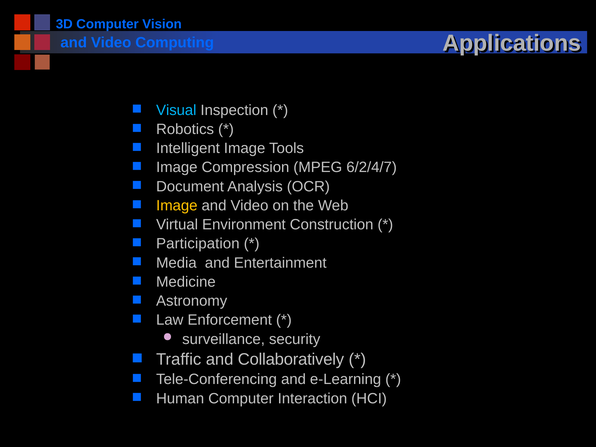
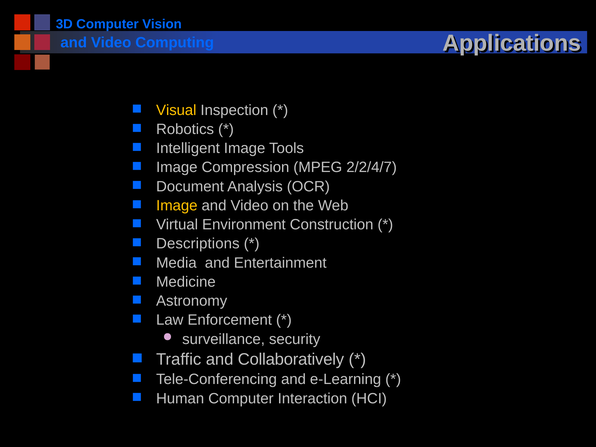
Visual colour: light blue -> yellow
6/2/4/7: 6/2/4/7 -> 2/2/4/7
Participation: Participation -> Descriptions
